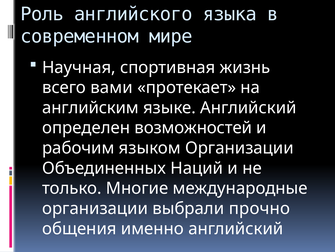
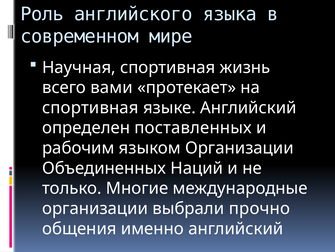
английским at (90, 107): английским -> спортивная
возможностей: возможностей -> поставленных
